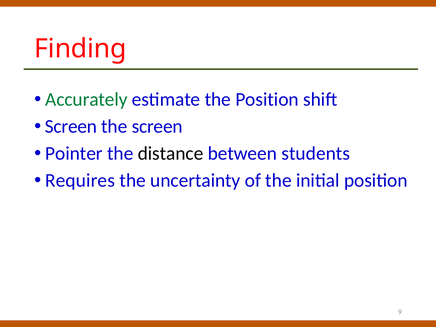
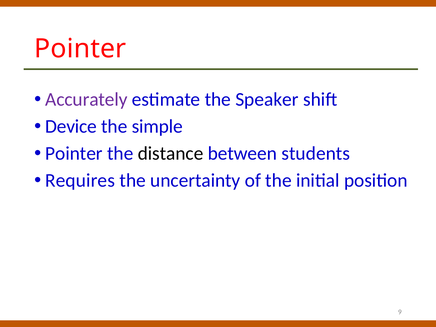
Finding at (80, 49): Finding -> Pointer
Accurately colour: green -> purple
the Position: Position -> Speaker
Screen at (71, 127): Screen -> Device
the screen: screen -> simple
